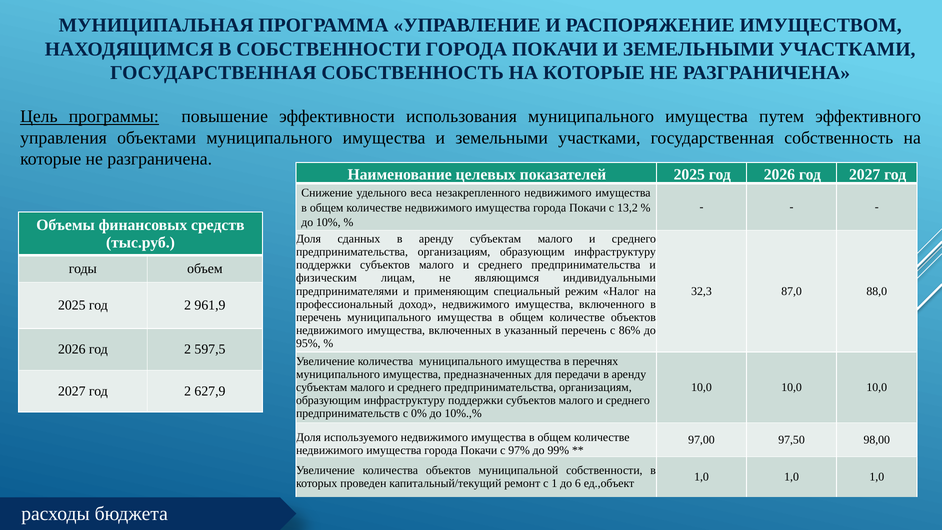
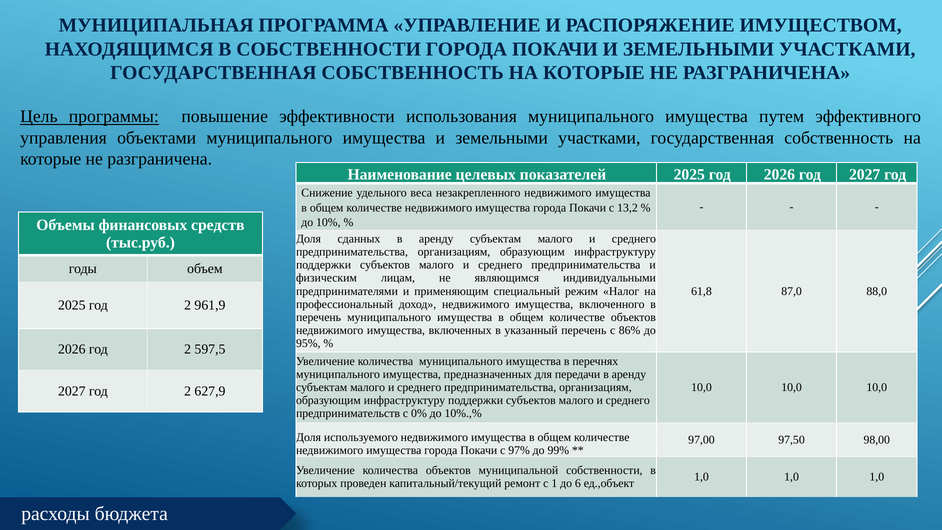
32,3: 32,3 -> 61,8
